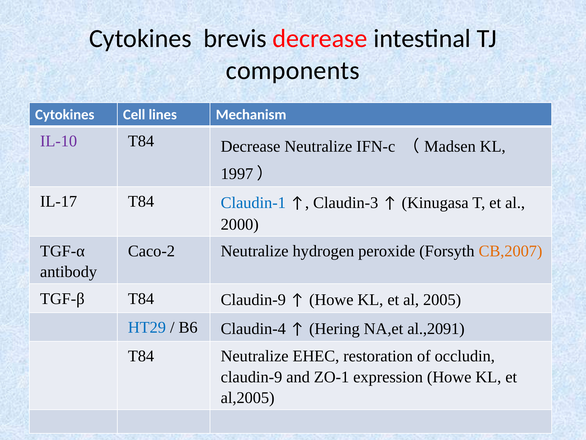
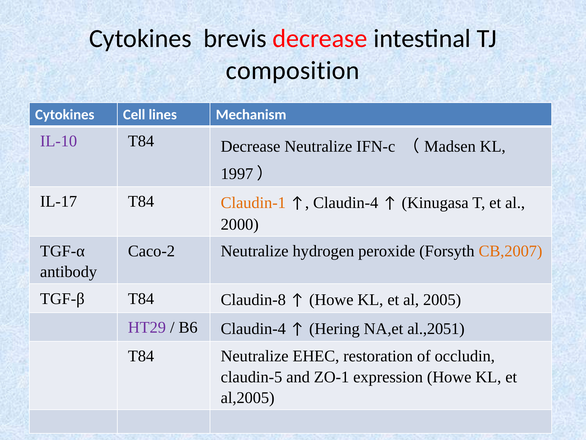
components: components -> composition
Claudin-1 colour: blue -> orange
Claudin-3 at (346, 203): Claudin-3 -> Claudin-4
T84 Claudin-9: Claudin-9 -> Claudin-8
HT29 colour: blue -> purple
al.,2091: al.,2091 -> al.,2051
claudin-9 at (251, 377): claudin-9 -> claudin-5
